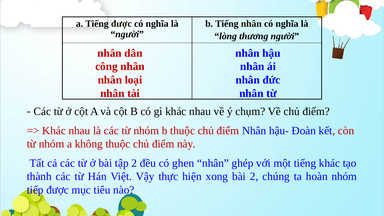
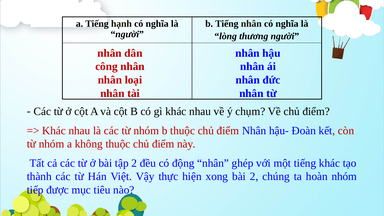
Tiếng được: được -> hạnh
ghen: ghen -> động
